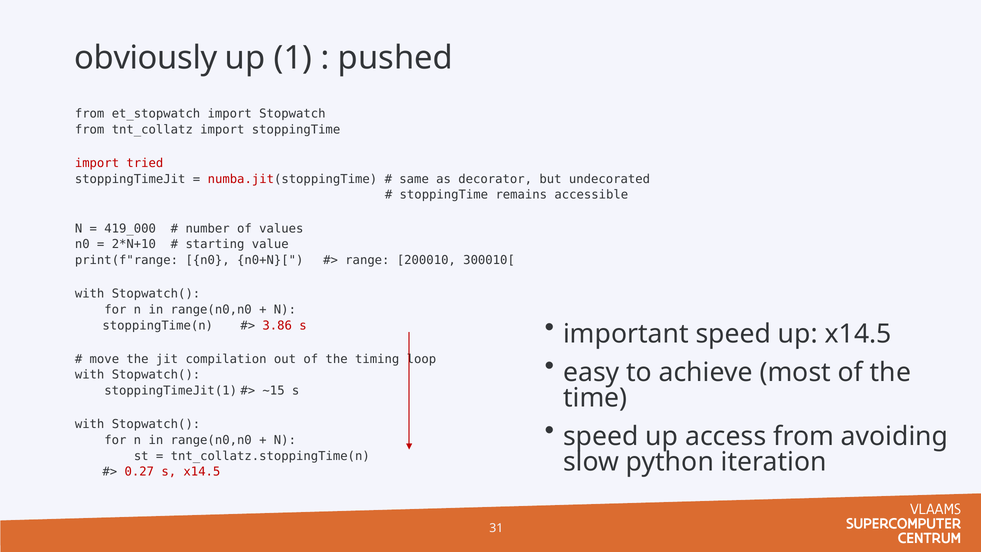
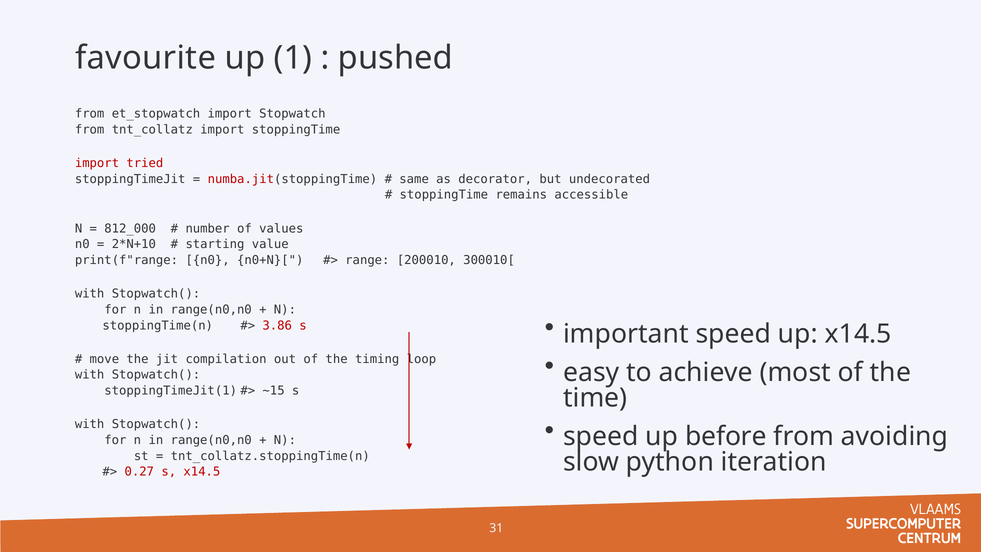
obviously: obviously -> favourite
419_000: 419_000 -> 812_000
access: access -> before
